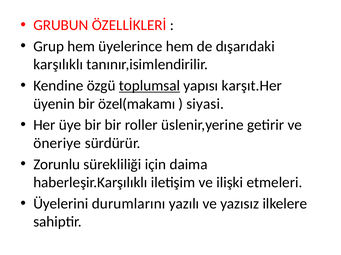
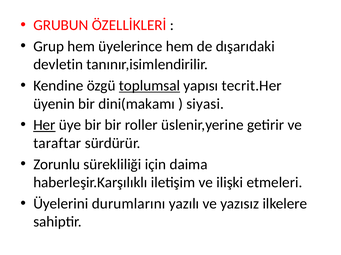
karşılıklı: karşılıklı -> devletin
karşıt.Her: karşıt.Her -> tecrit.Her
özel(makamı: özel(makamı -> dini(makamı
Her underline: none -> present
öneriye: öneriye -> taraftar
